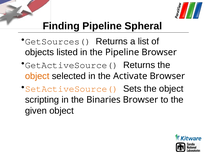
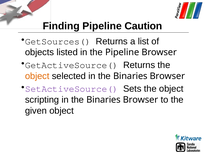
Spheral: Spheral -> Caution
selected in the Activate: Activate -> Binaries
SetActiveSource( colour: orange -> purple
